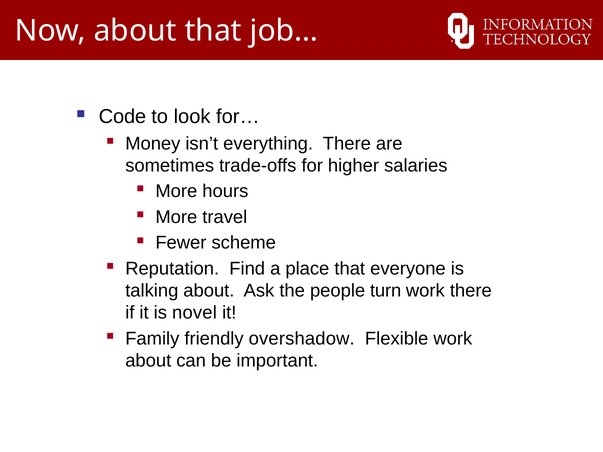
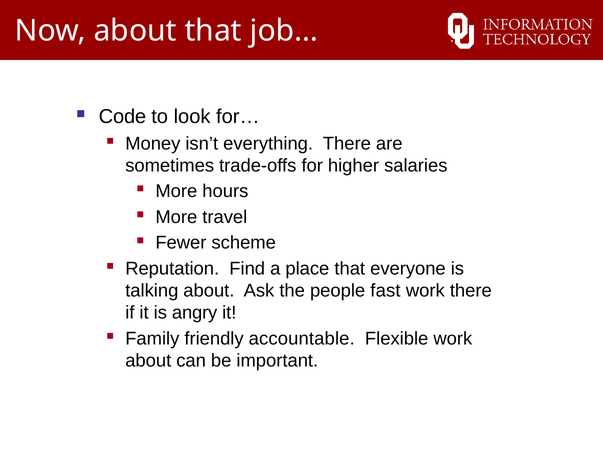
turn: turn -> fast
novel: novel -> angry
overshadow: overshadow -> accountable
